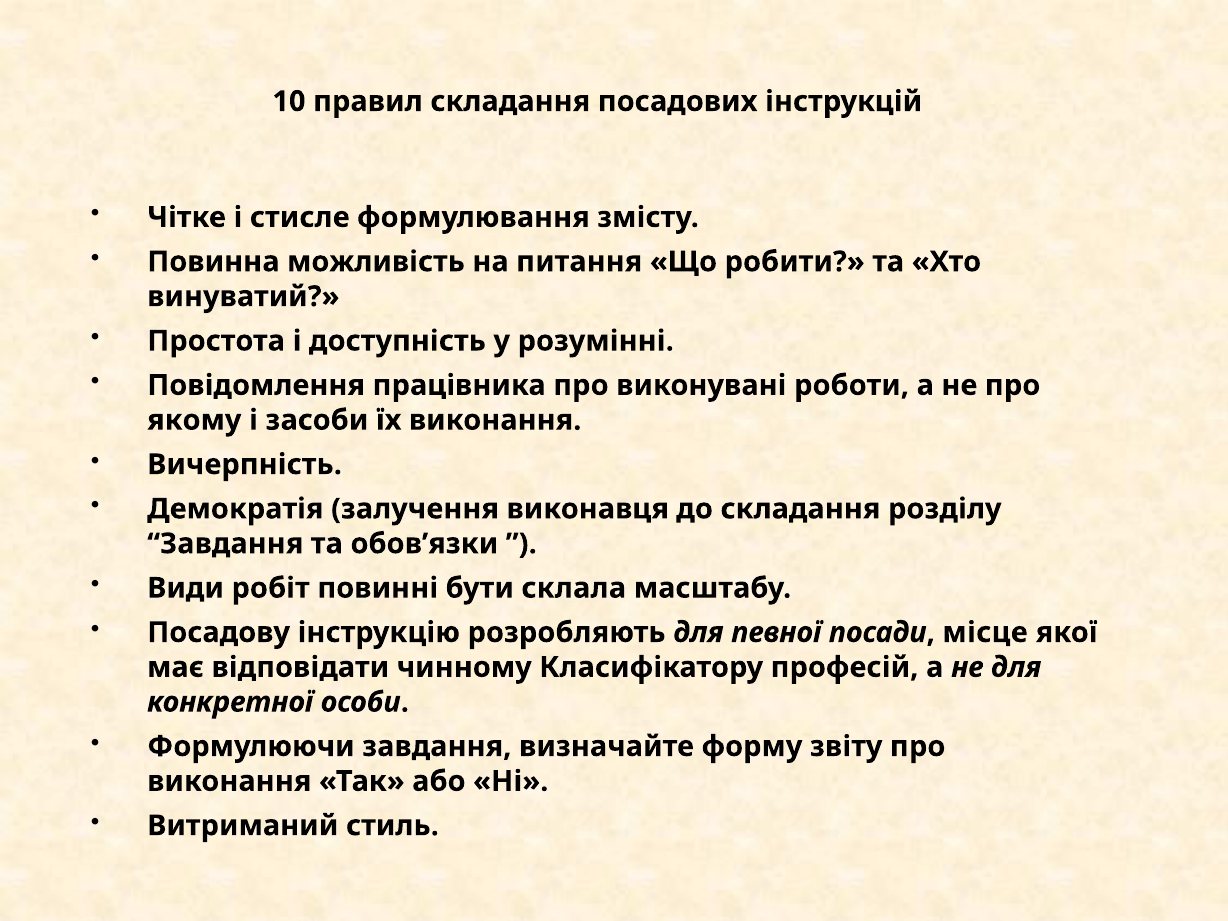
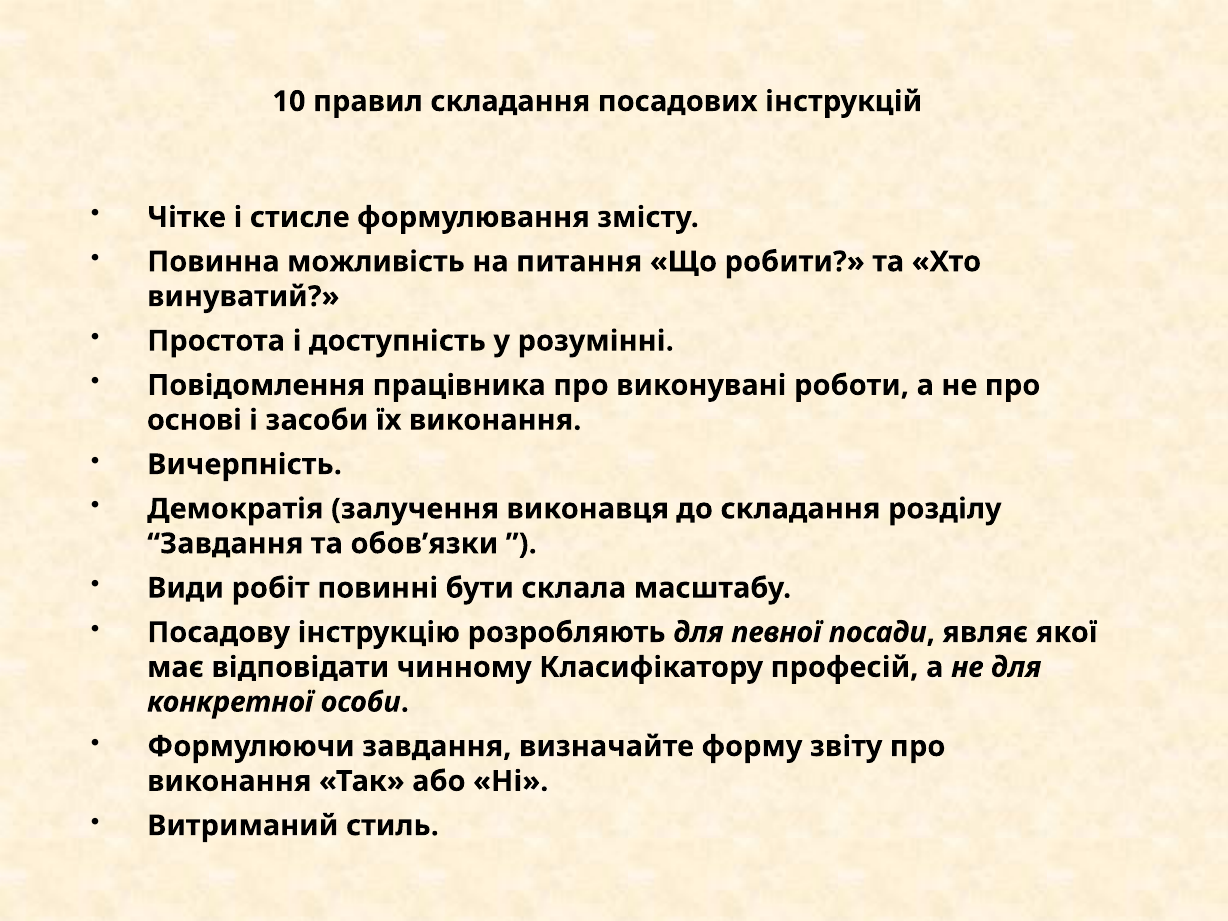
якому: якому -> основі
місце: місце -> являє
